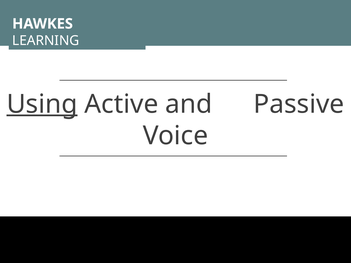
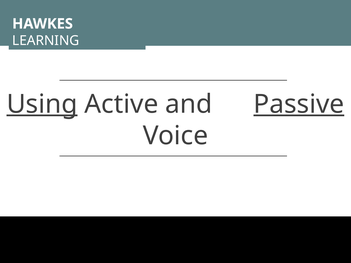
Passive underline: none -> present
